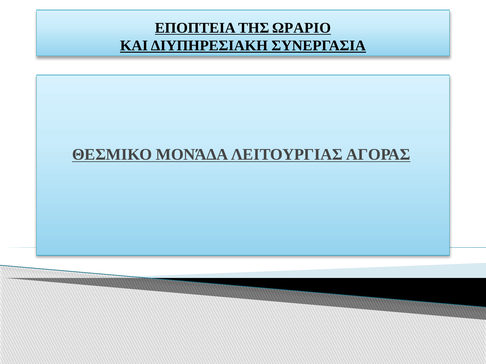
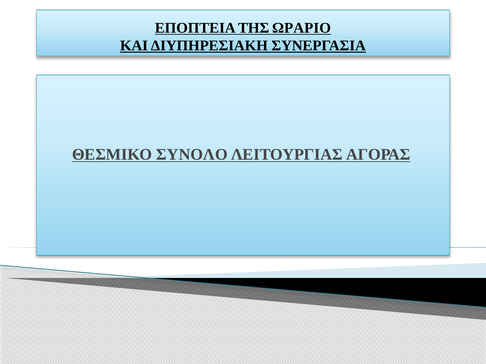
ΜΟΝΆΔΑ: ΜΟΝΆΔΑ -> ΣΥΝΟΛΟ
